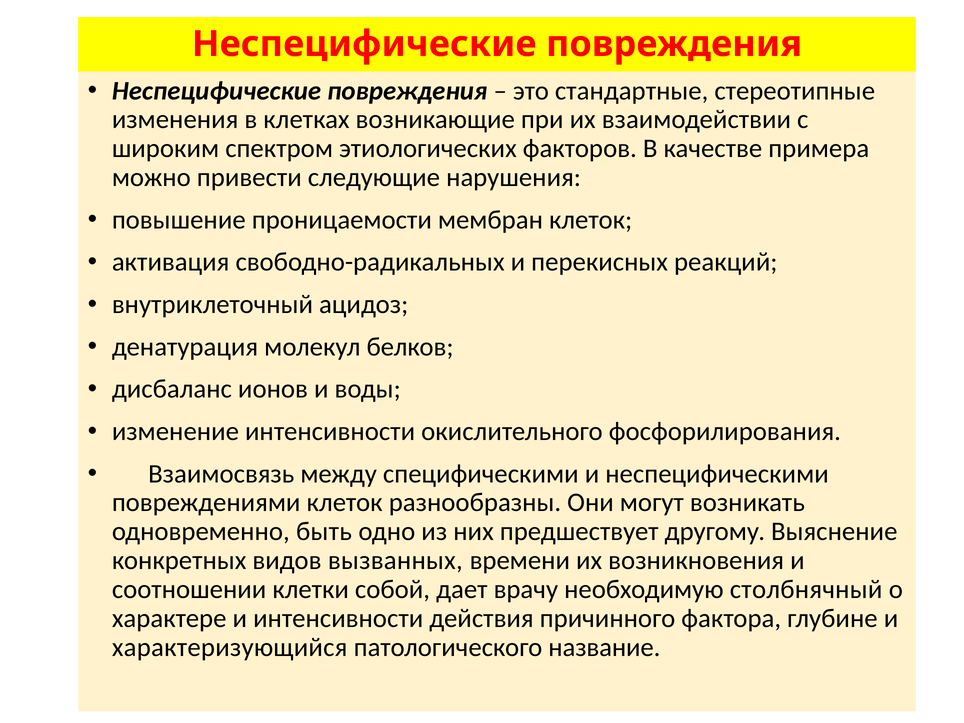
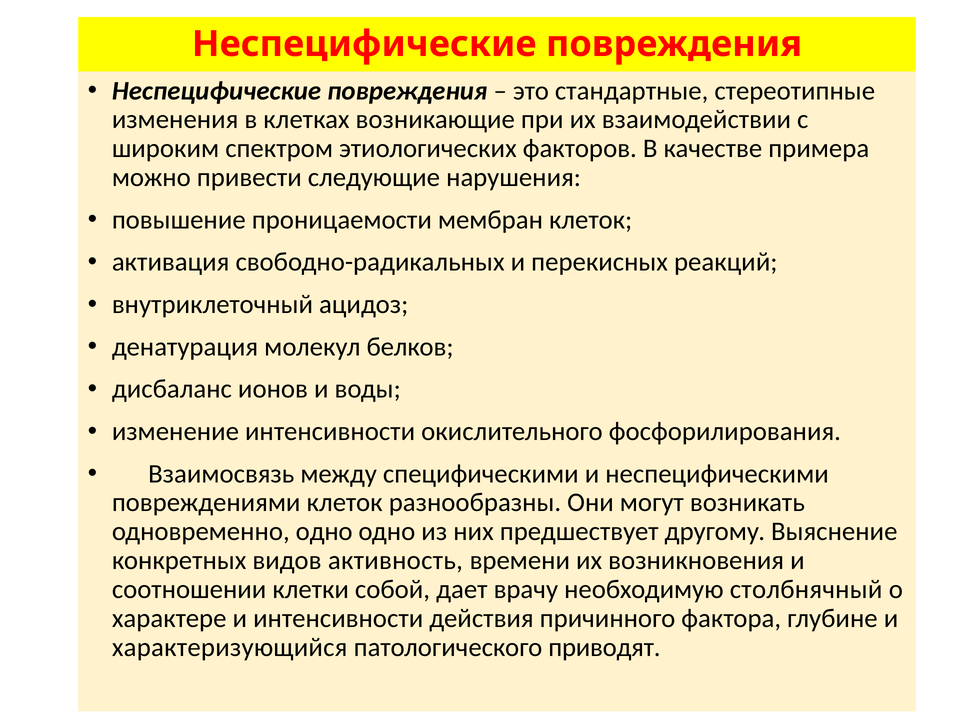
одновременно быть: быть -> одно
вызванных: вызванных -> активность
название: название -> приводят
